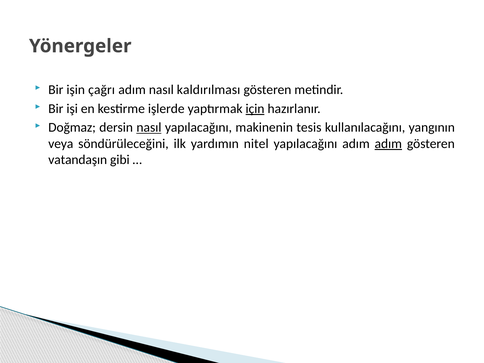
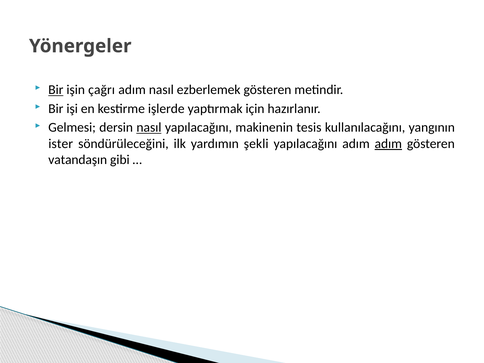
Bir at (56, 90) underline: none -> present
kaldırılması: kaldırılması -> ezberlemek
için underline: present -> none
Doğmaz: Doğmaz -> Gelmesi
veya: veya -> ister
nitel: nitel -> şekli
